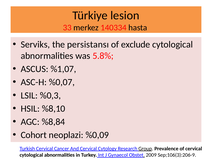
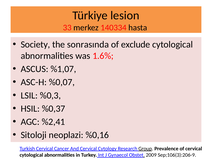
Serviks: Serviks -> Society
persistansı: persistansı -> sonrasında
5.8%: 5.8% -> 1.6%
%8,10: %8,10 -> %0,37
%8,84: %8,84 -> %2,41
Cohort: Cohort -> Sitoloji
%0,09: %0,09 -> %0,16
